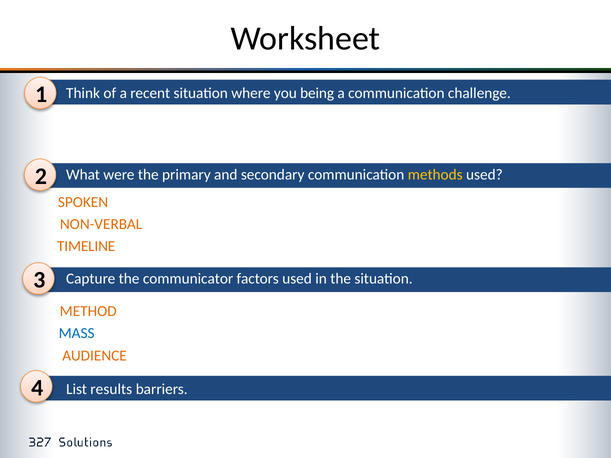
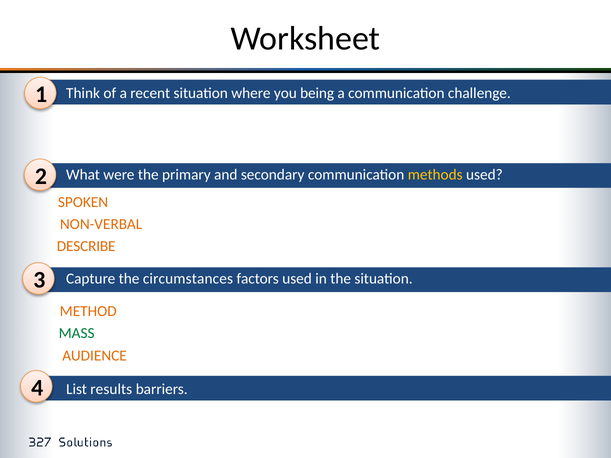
TIMELINE: TIMELINE -> DESCRIBE
communicator: communicator -> circumstances
MASS colour: blue -> green
